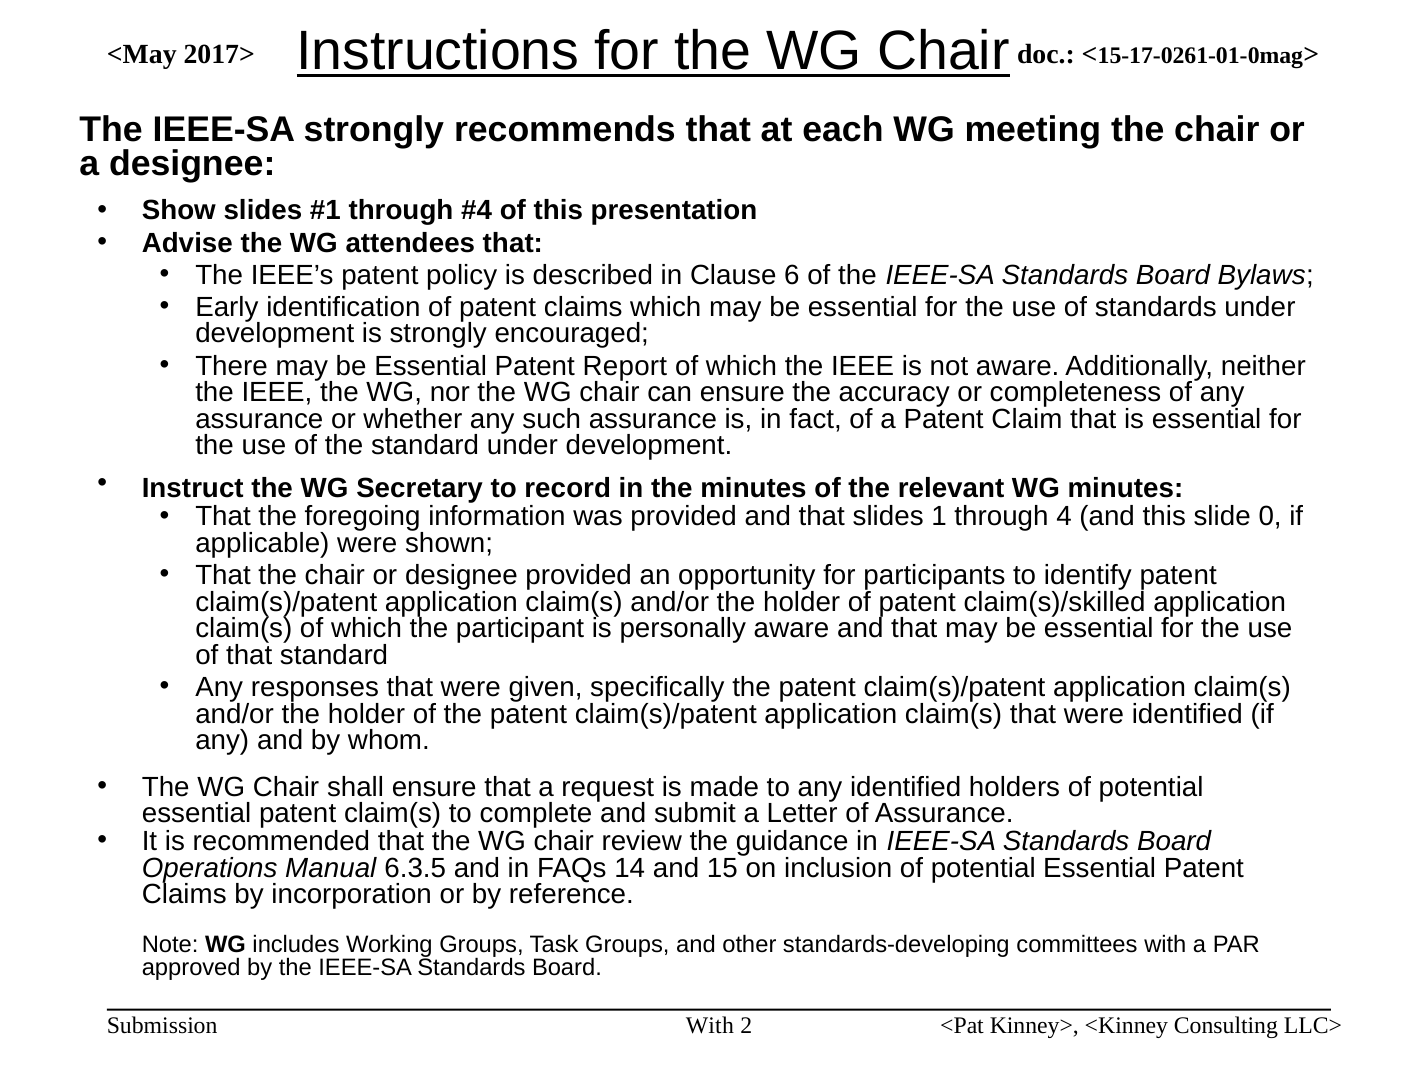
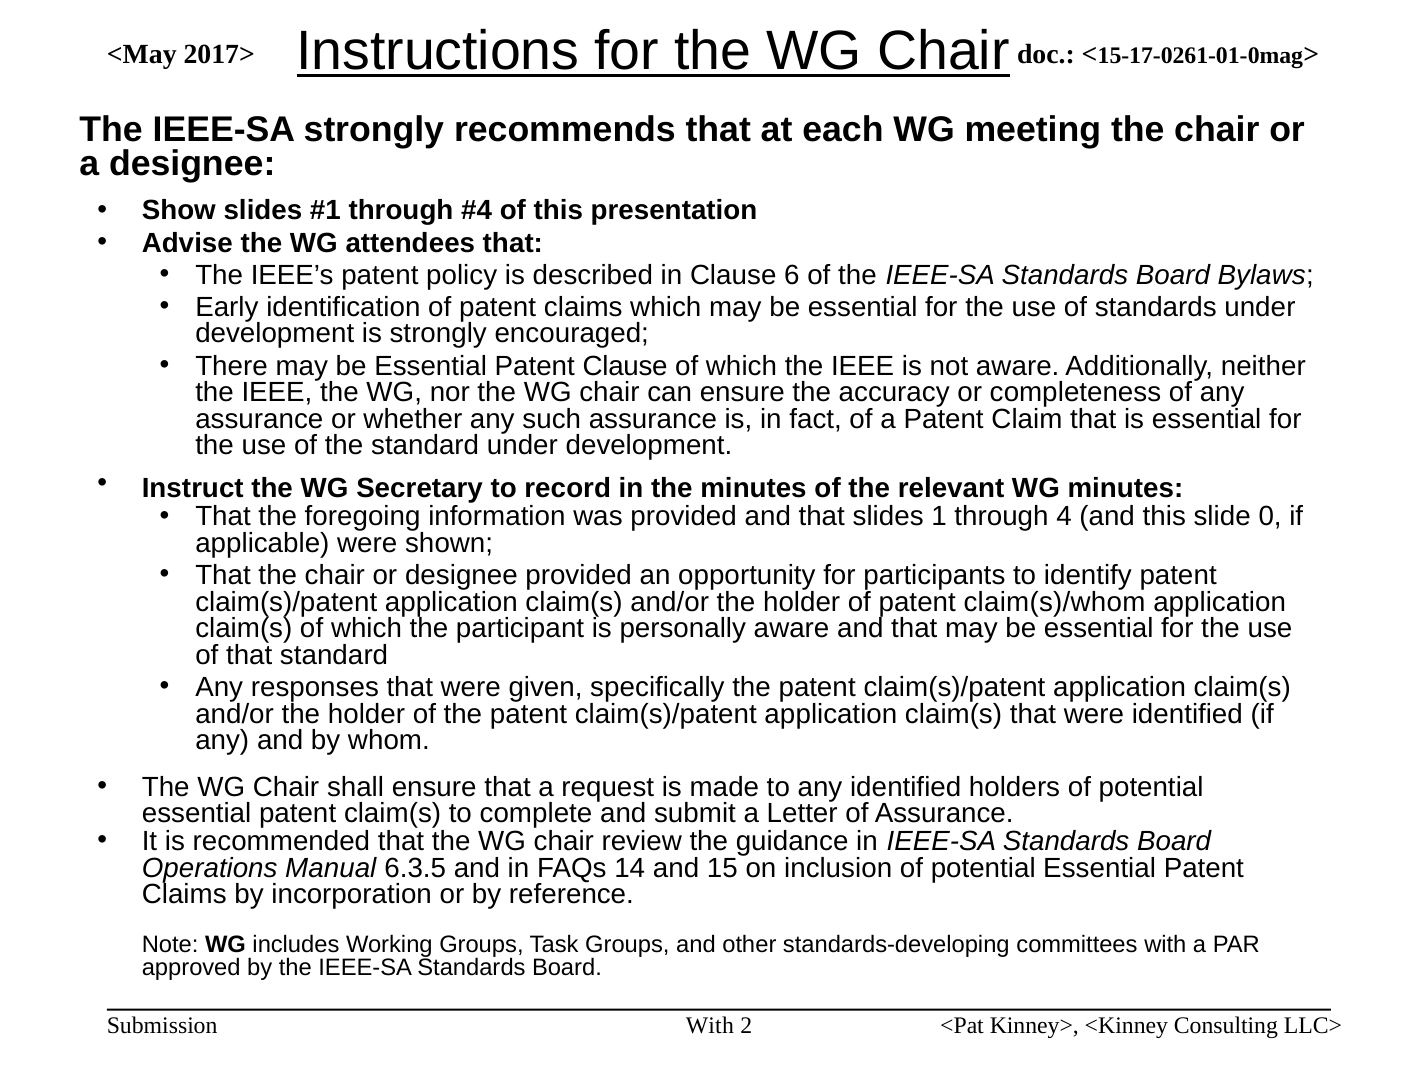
Patent Report: Report -> Clause
claim(s)/skilled: claim(s)/skilled -> claim(s)/whom
